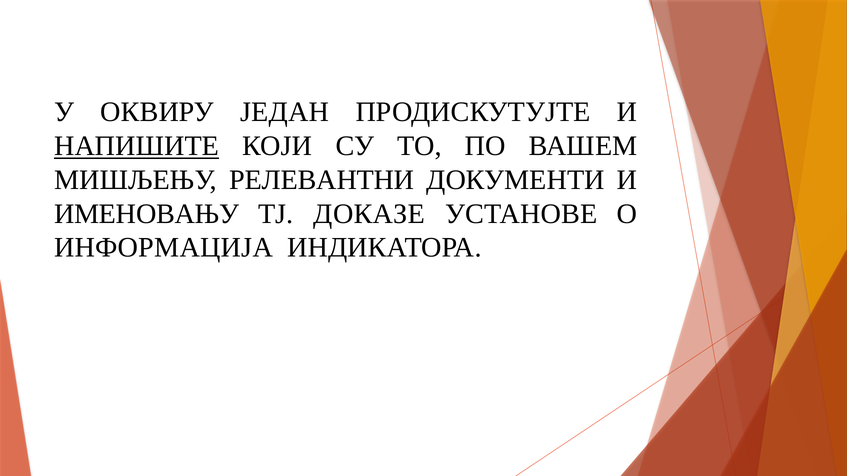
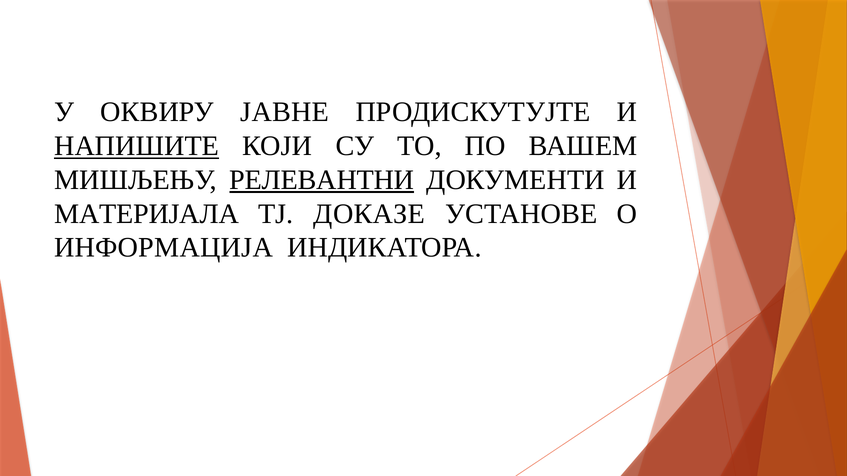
ЈЕДАН: ЈЕДАН -> ЈАВНЕ
РЕЛЕВАНТНИ underline: none -> present
ИМЕНОВАЊУ: ИМЕНОВАЊУ -> МАТЕРИЈАЛА
